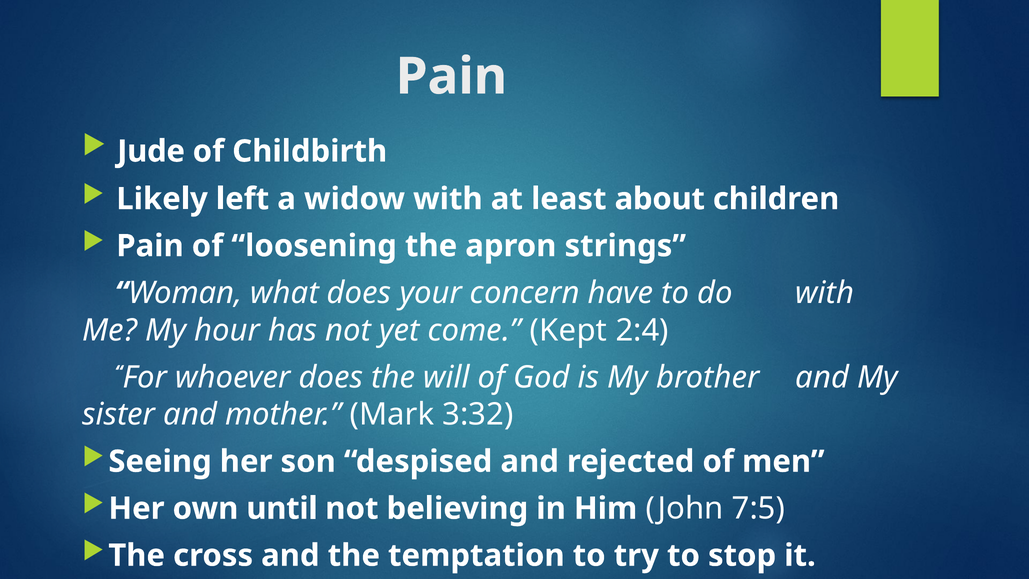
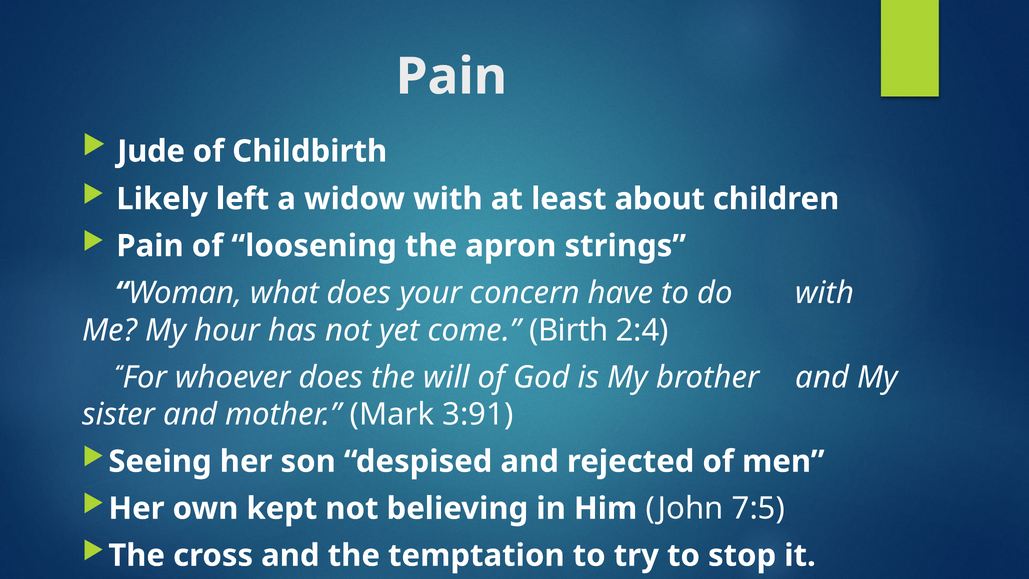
Kept: Kept -> Birth
3:32: 3:32 -> 3:91
until: until -> kept
